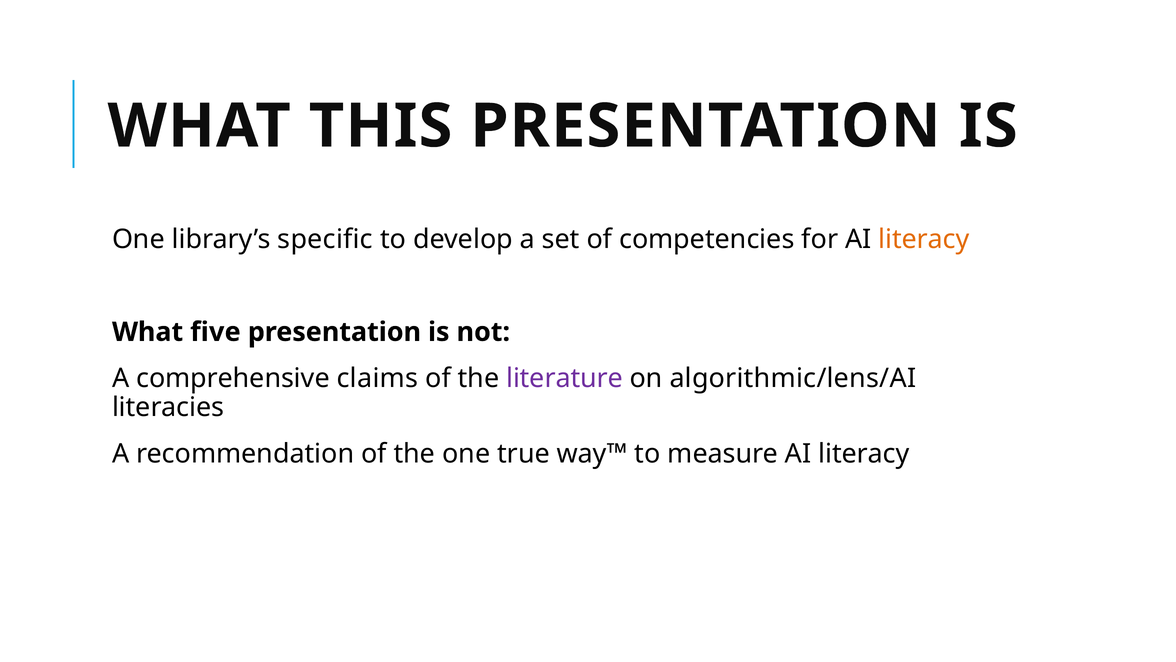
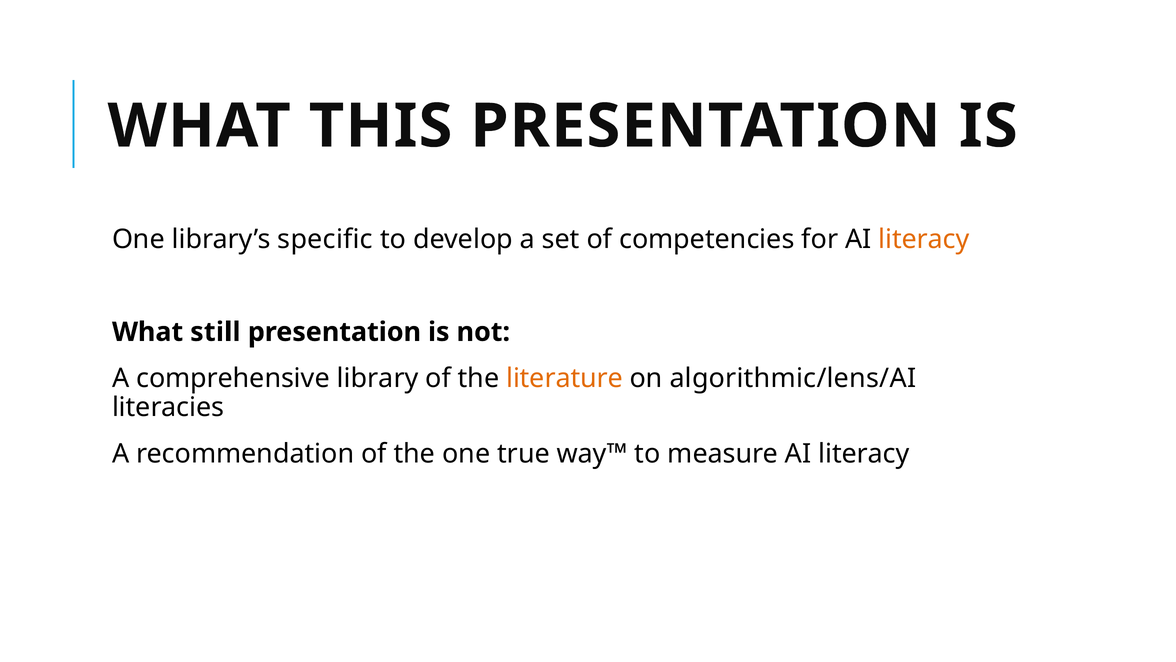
five: five -> still
claims: claims -> library
literature colour: purple -> orange
